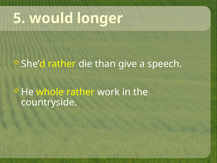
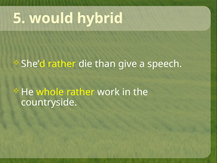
longer: longer -> hybrid
